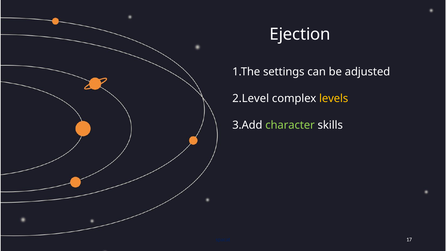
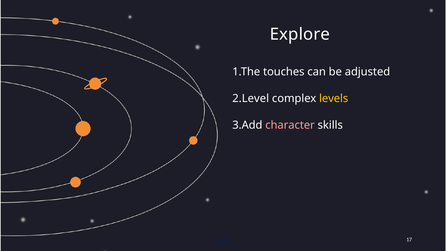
Ejection: Ejection -> Explore
settings: settings -> touches
character colour: light green -> pink
